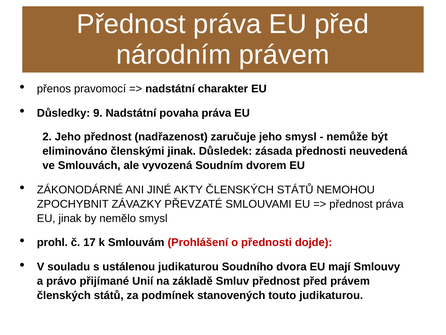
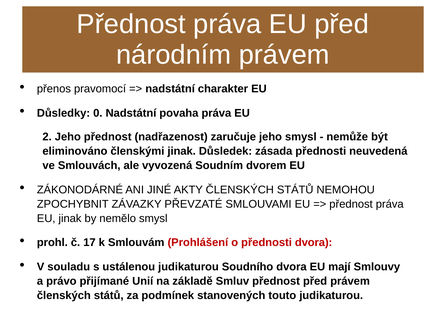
9: 9 -> 0
přednosti dojde: dojde -> dvora
